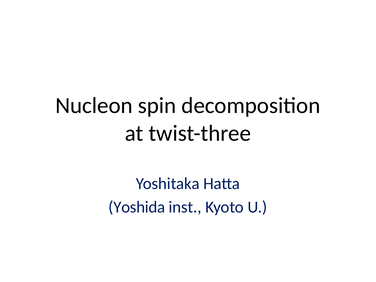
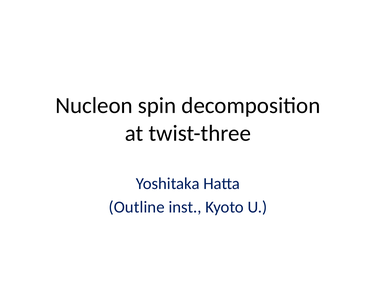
Yoshida: Yoshida -> Outline
